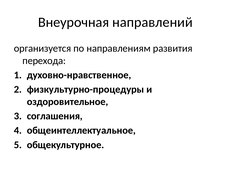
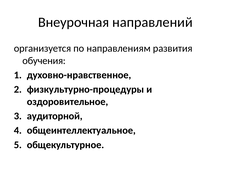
перехода: перехода -> обучения
соглашения: соглашения -> аудиторной
